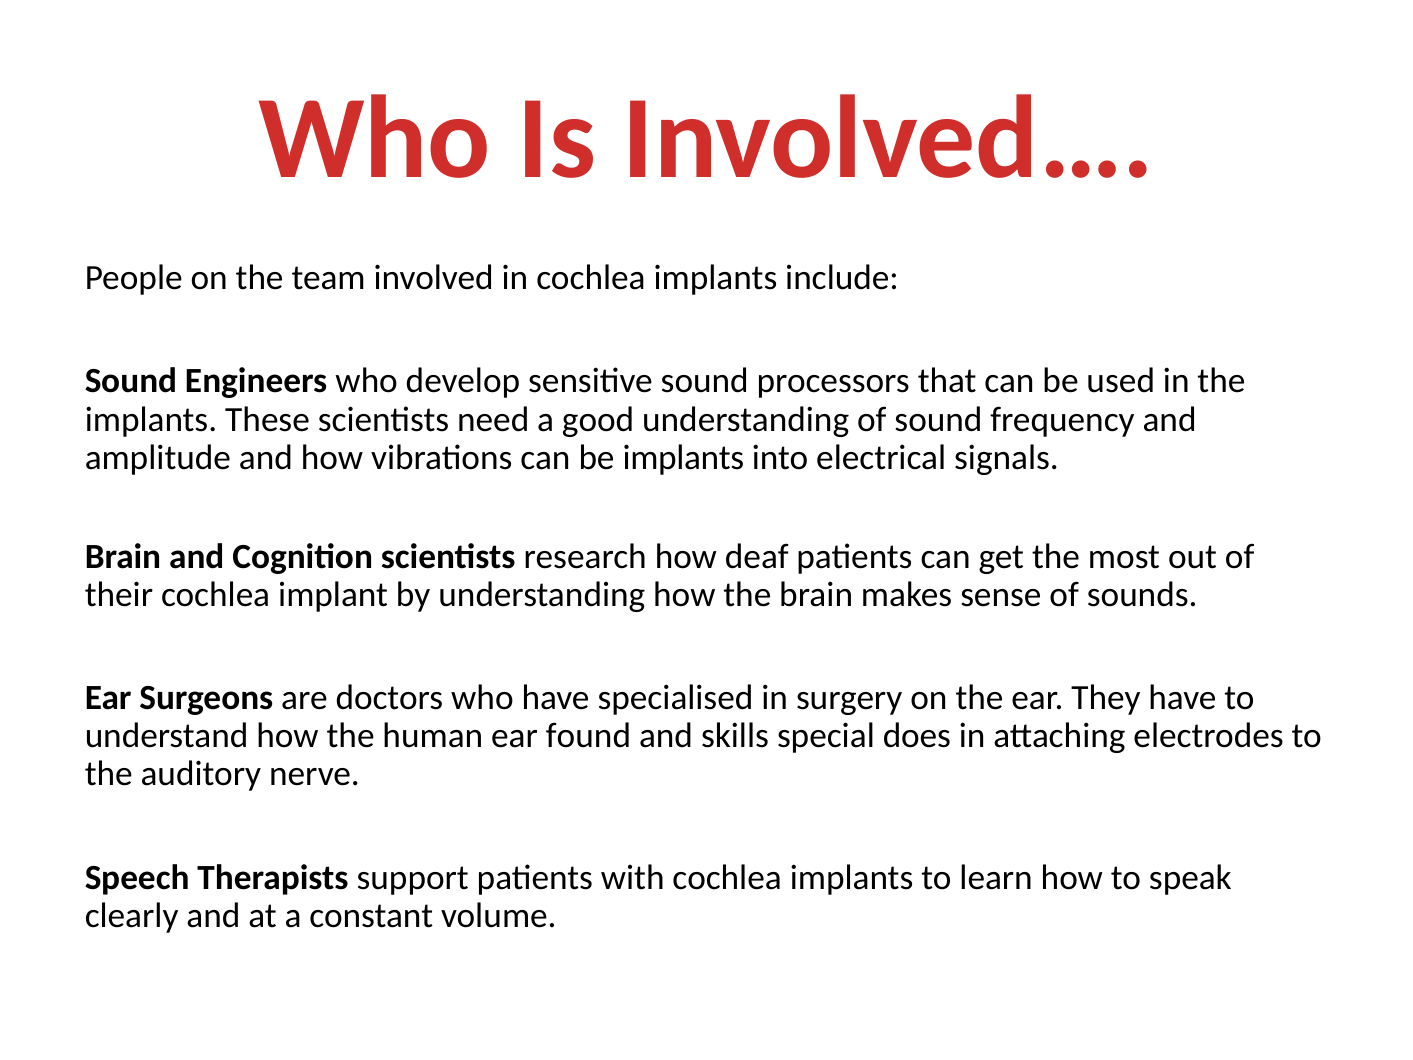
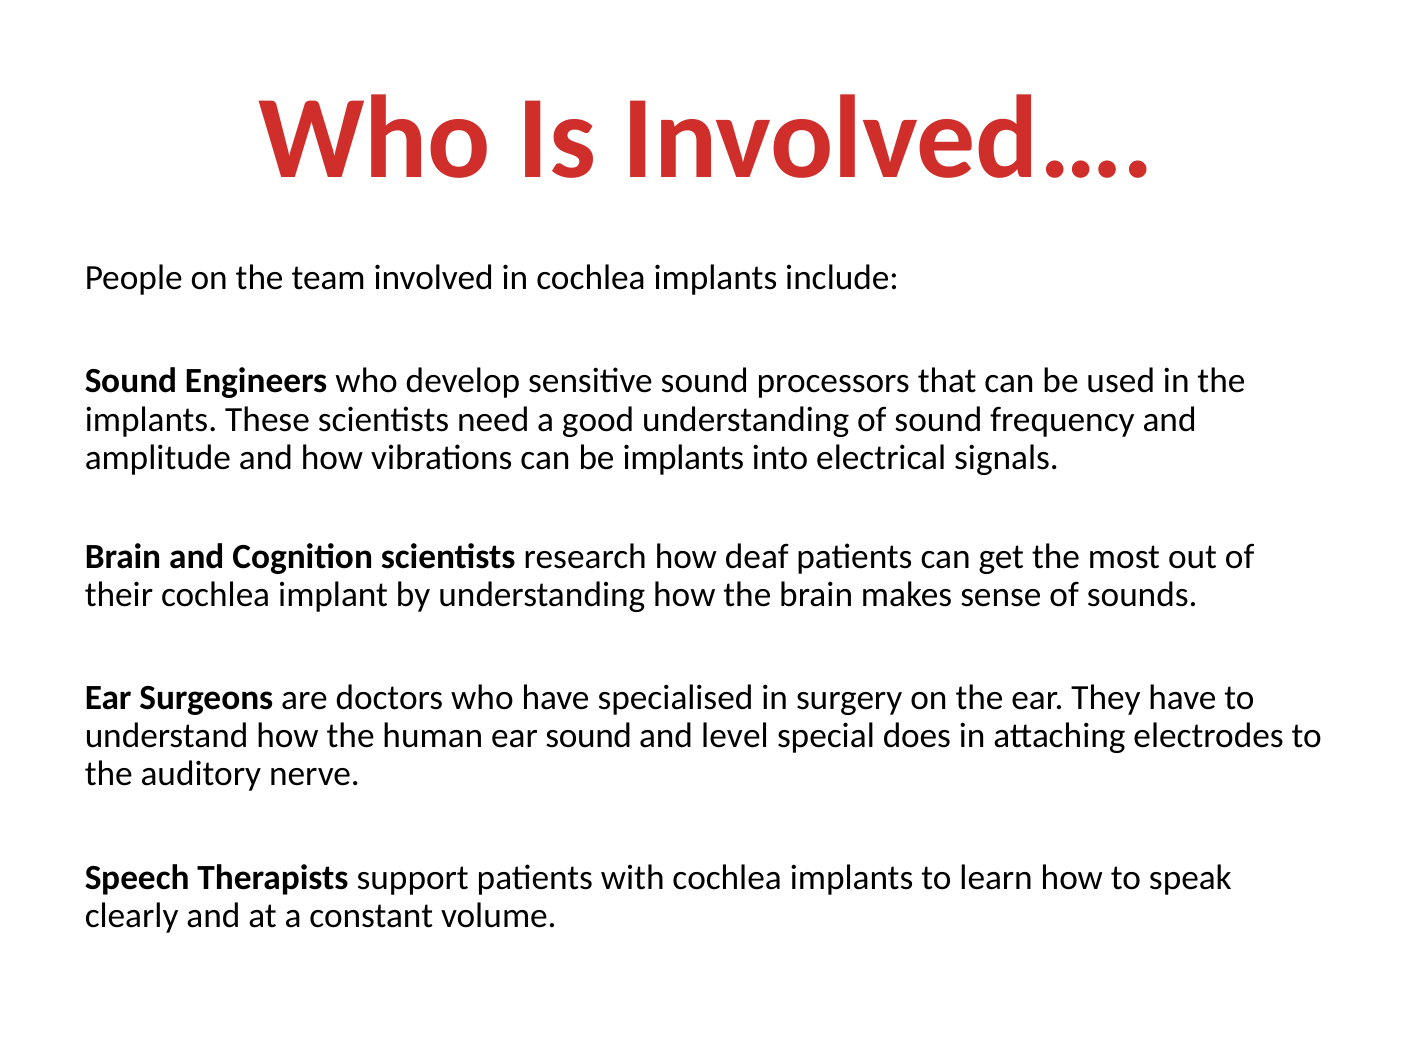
ear found: found -> sound
skills: skills -> level
